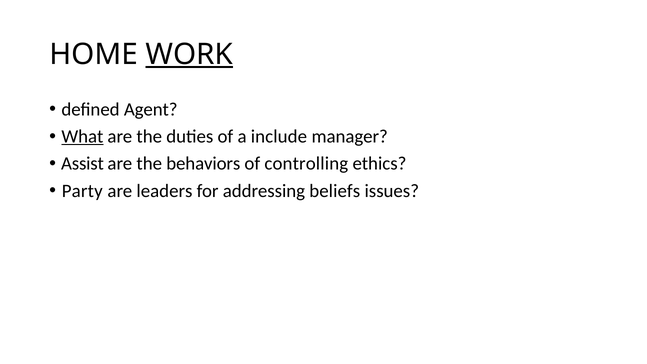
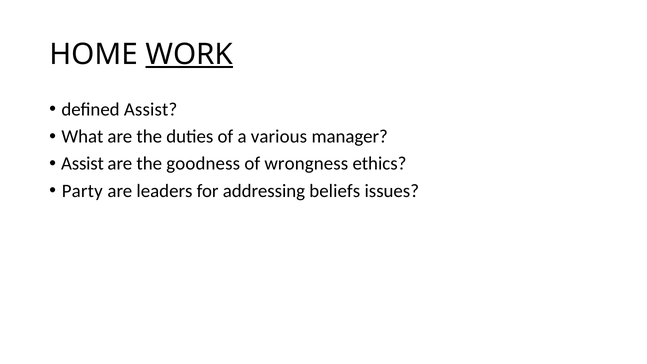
defined Agent: Agent -> Assist
What underline: present -> none
include: include -> various
behaviors: behaviors -> goodness
controlling: controlling -> wrongness
